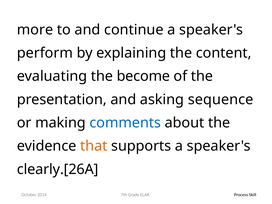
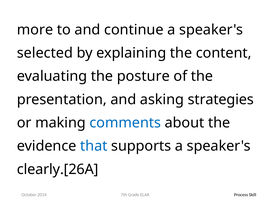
perform: perform -> selected
become: become -> posture
sequence: sequence -> strategies
that colour: orange -> blue
